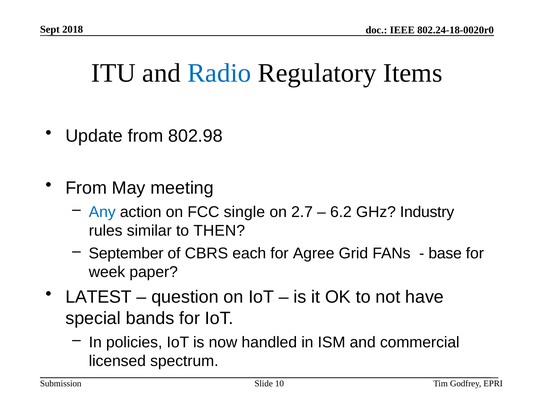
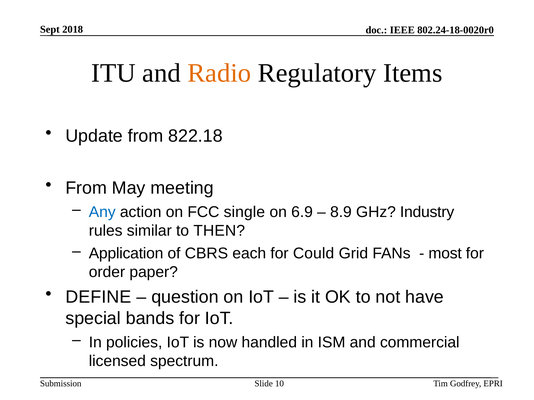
Radio colour: blue -> orange
802.98: 802.98 -> 822.18
2.7: 2.7 -> 6.9
6.2: 6.2 -> 8.9
September: September -> Application
Agree: Agree -> Could
base: base -> most
week: week -> order
LATEST: LATEST -> DEFINE
